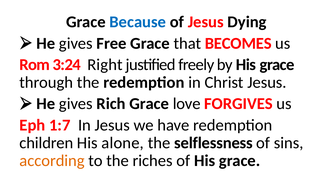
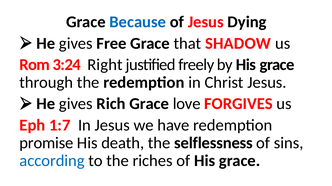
BECOMES: BECOMES -> SHADOW
children: children -> promise
alone: alone -> death
according colour: orange -> blue
